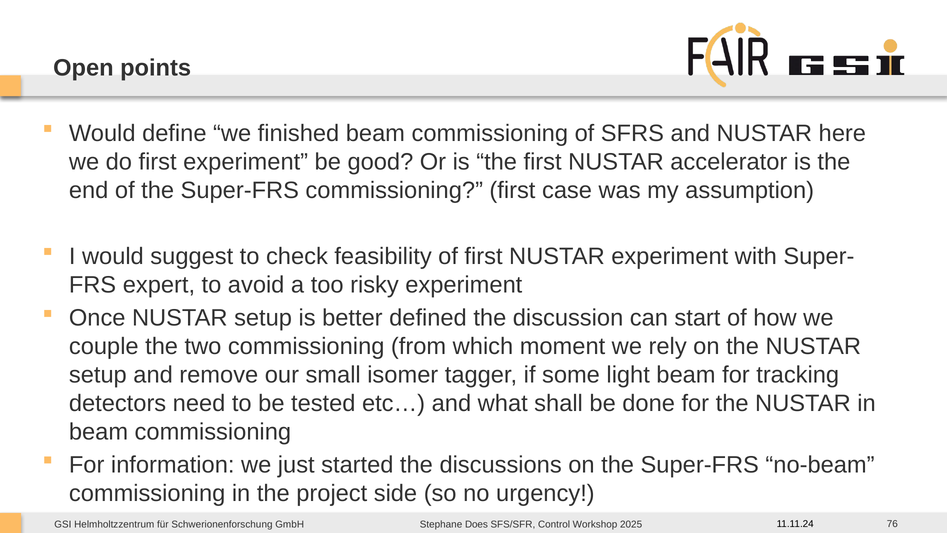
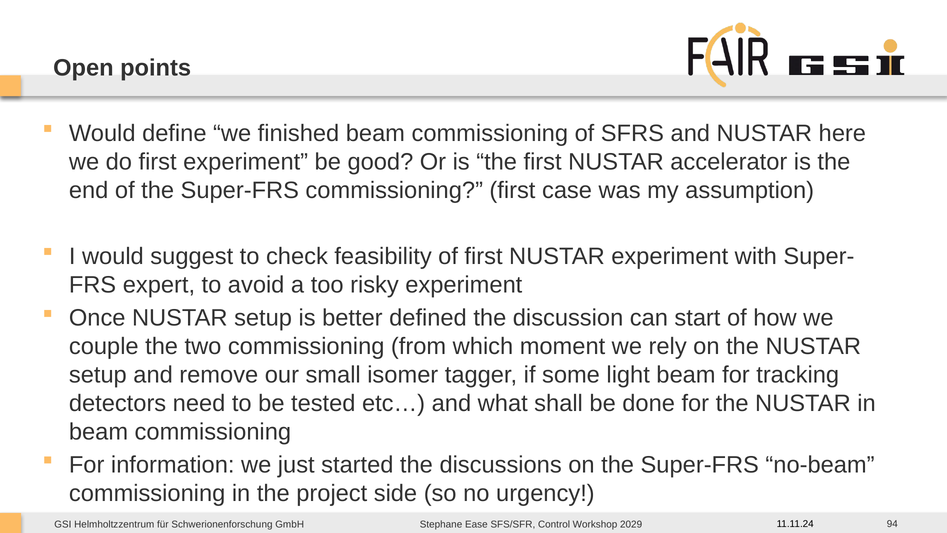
Does: Does -> Ease
2025: 2025 -> 2029
76: 76 -> 94
